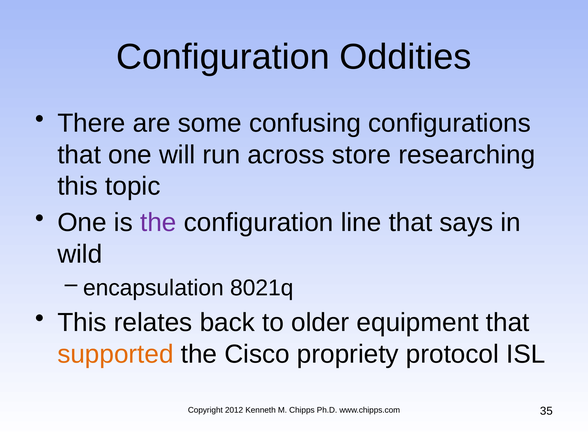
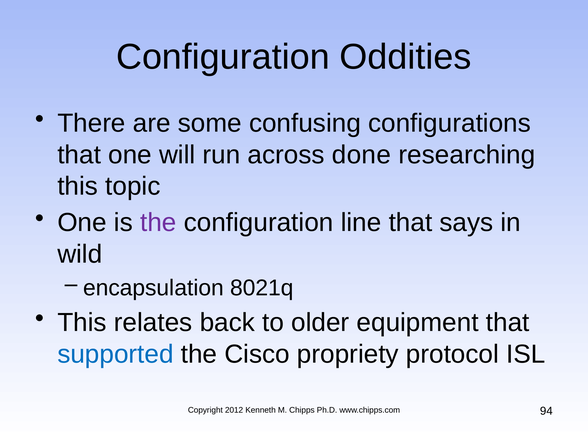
store: store -> done
supported colour: orange -> blue
35: 35 -> 94
